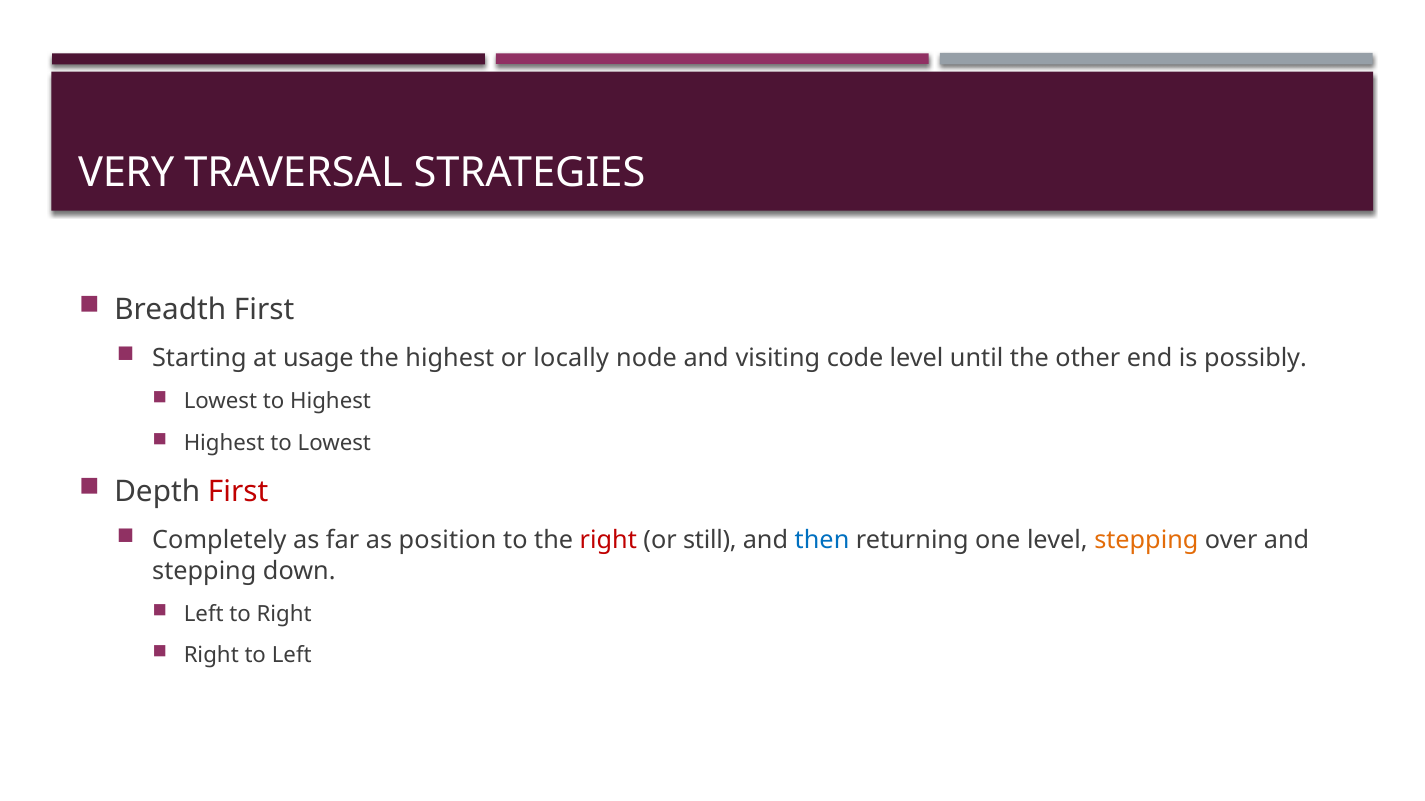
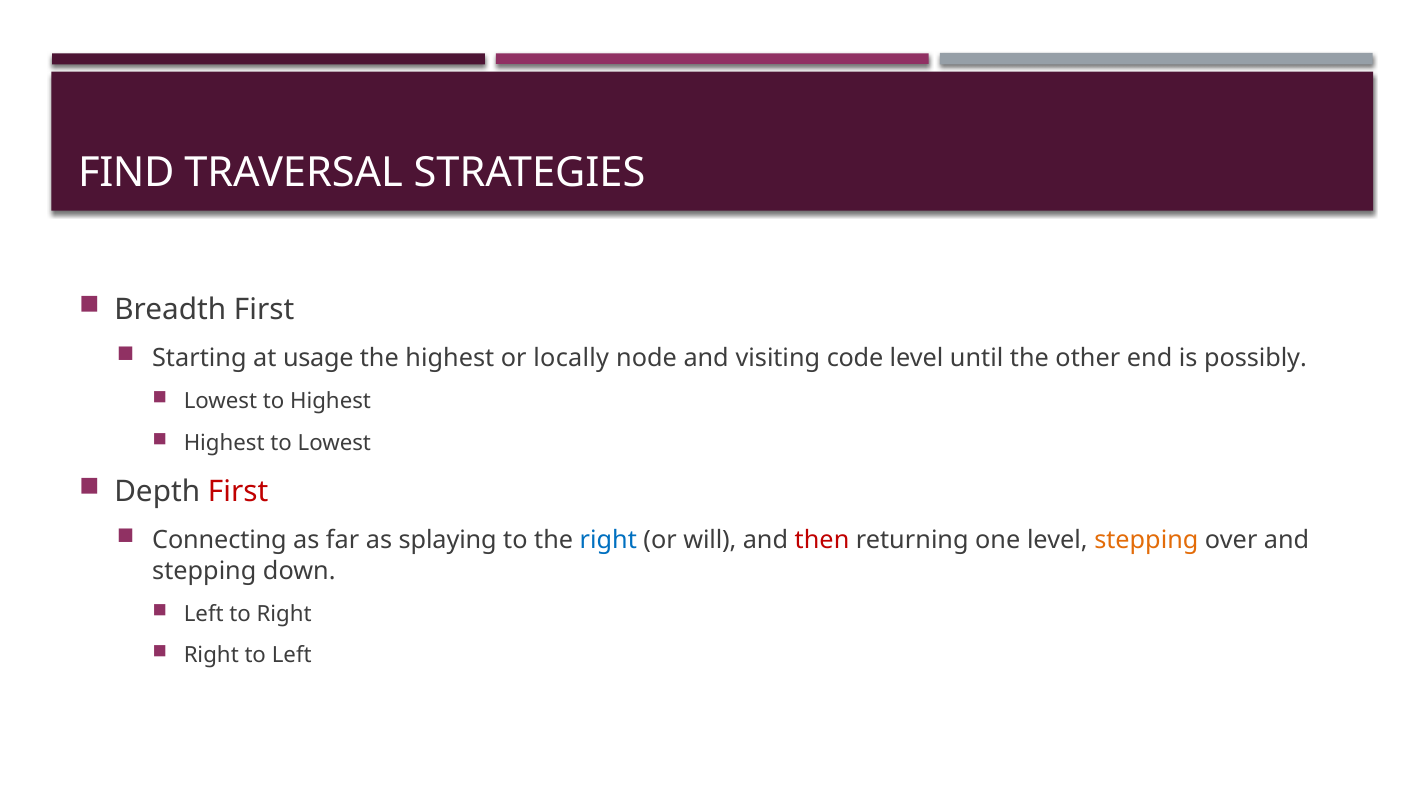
VERY: VERY -> FIND
Completely: Completely -> Connecting
position: position -> splaying
right at (608, 541) colour: red -> blue
still: still -> will
then colour: blue -> red
